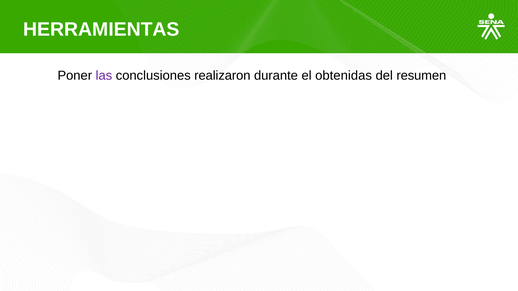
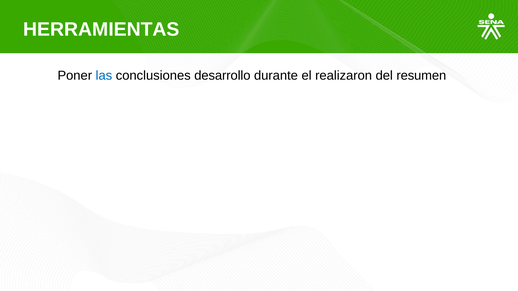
las colour: purple -> blue
realizaron: realizaron -> desarrollo
obtenidas: obtenidas -> realizaron
